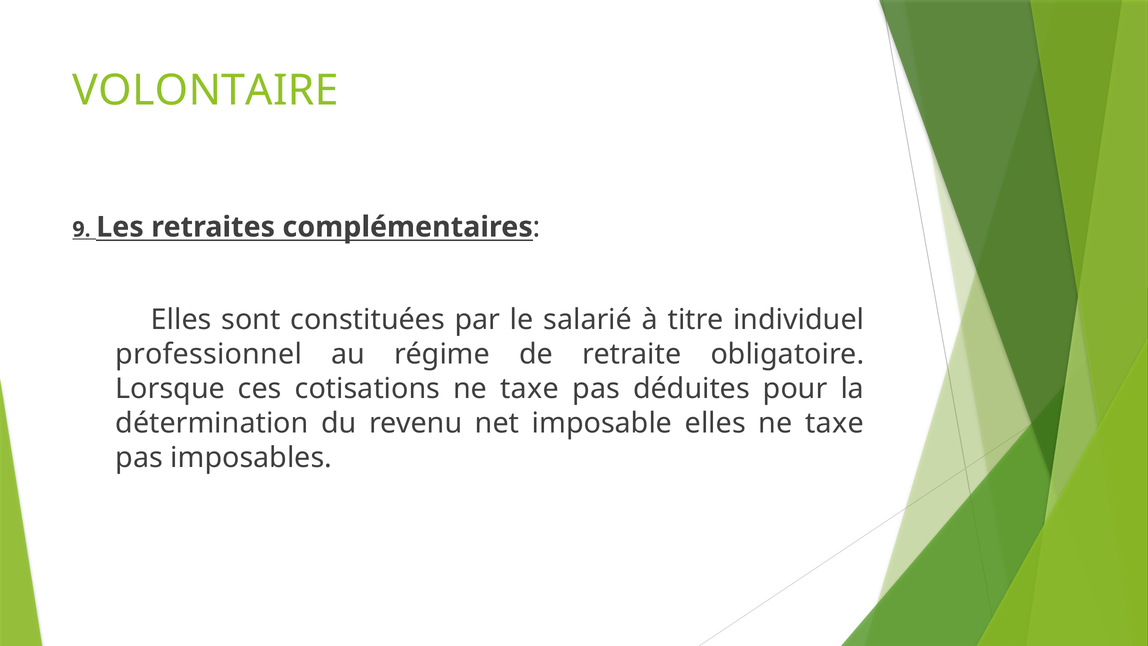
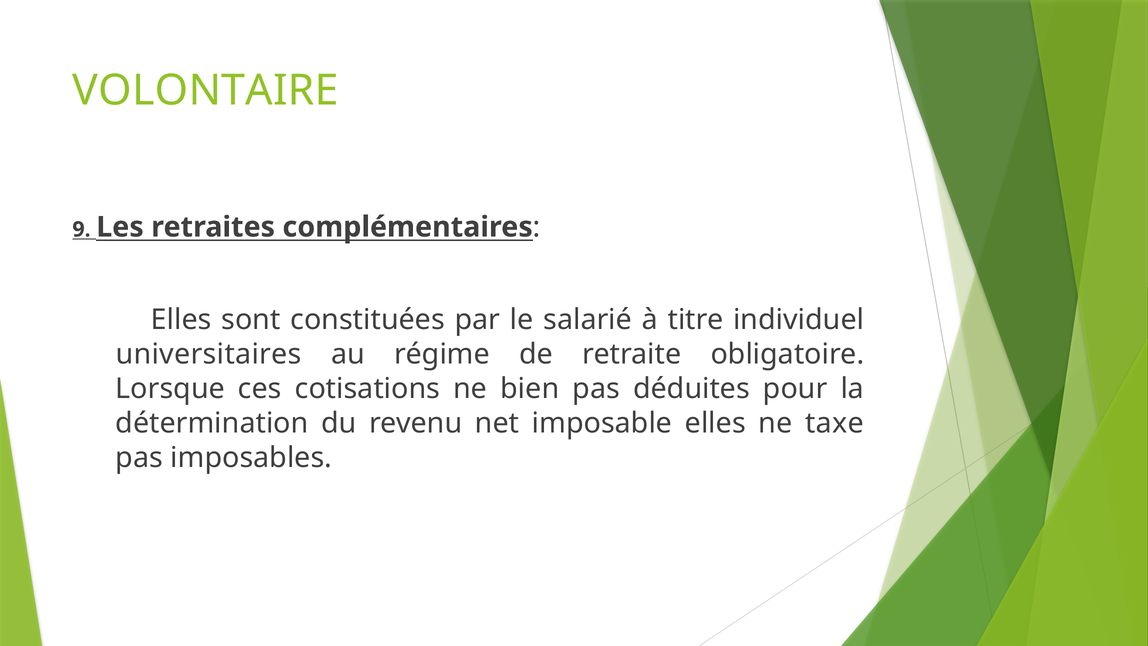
professionnel: professionnel -> universitaires
cotisations ne taxe: taxe -> bien
